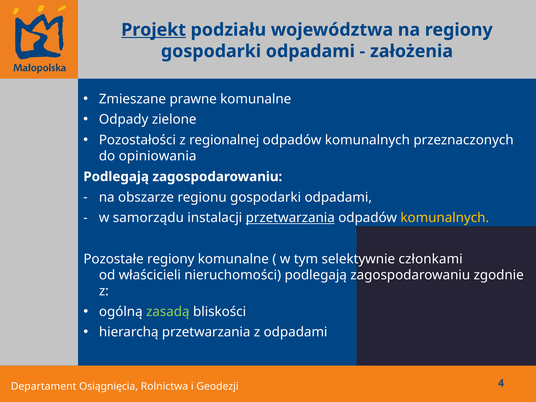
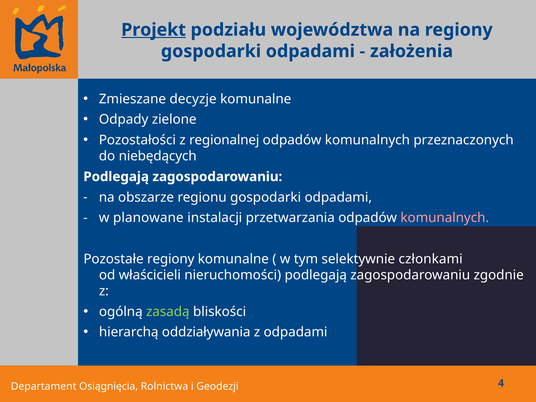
prawne: prawne -> decyzje
opiniowania: opiniowania -> niebędących
samorządu: samorządu -> planowane
przetwarzania at (290, 218) underline: present -> none
komunalnych at (445, 218) colour: yellow -> pink
hierarchą przetwarzania: przetwarzania -> oddziaływania
